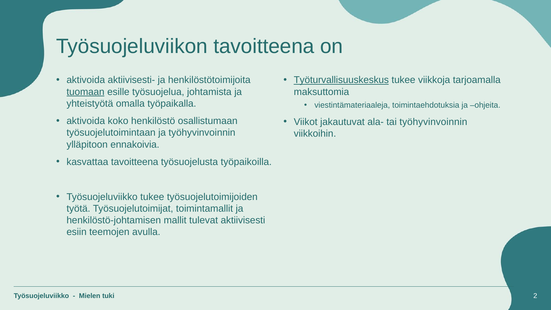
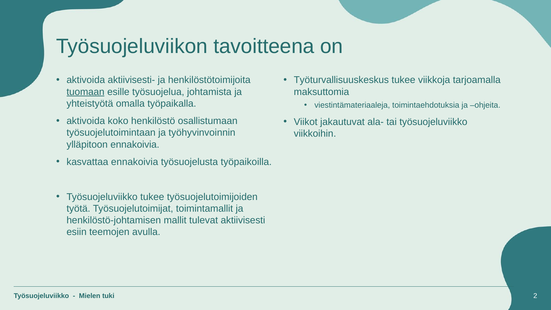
Työturvallisuuskeskus underline: present -> none
tai työhyvinvoinnin: työhyvinvoinnin -> työsuojeluviikko
kasvattaa tavoitteena: tavoitteena -> ennakoivia
